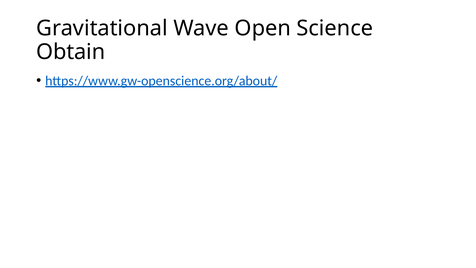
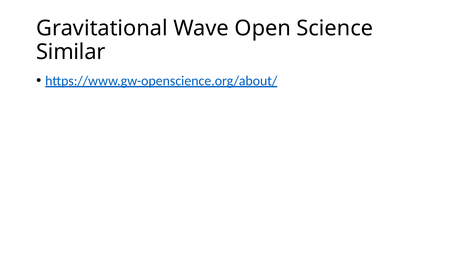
Obtain: Obtain -> Similar
